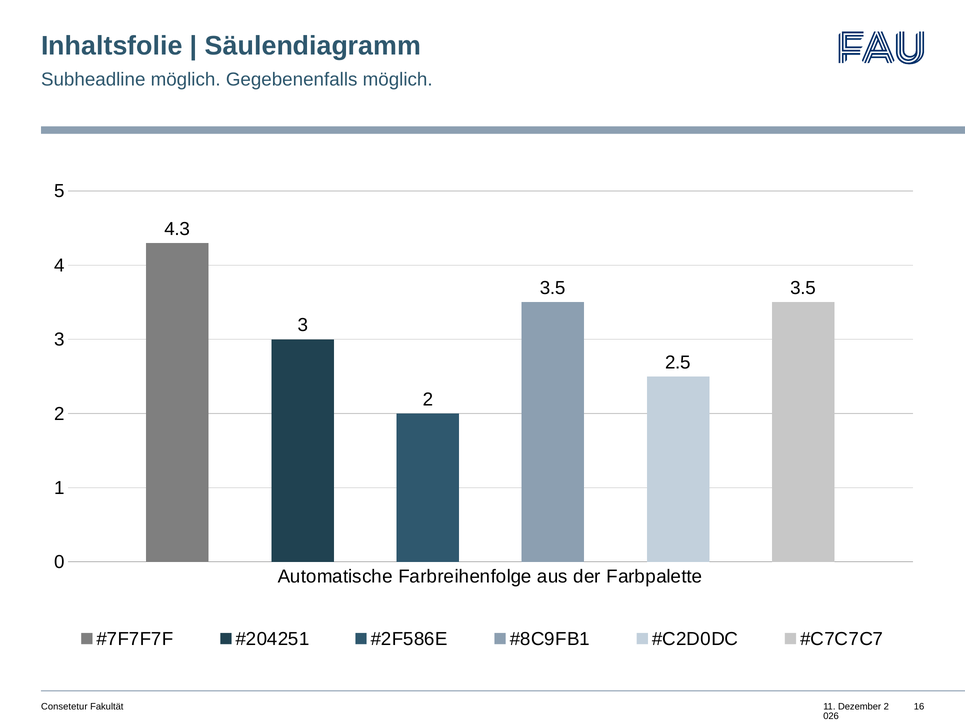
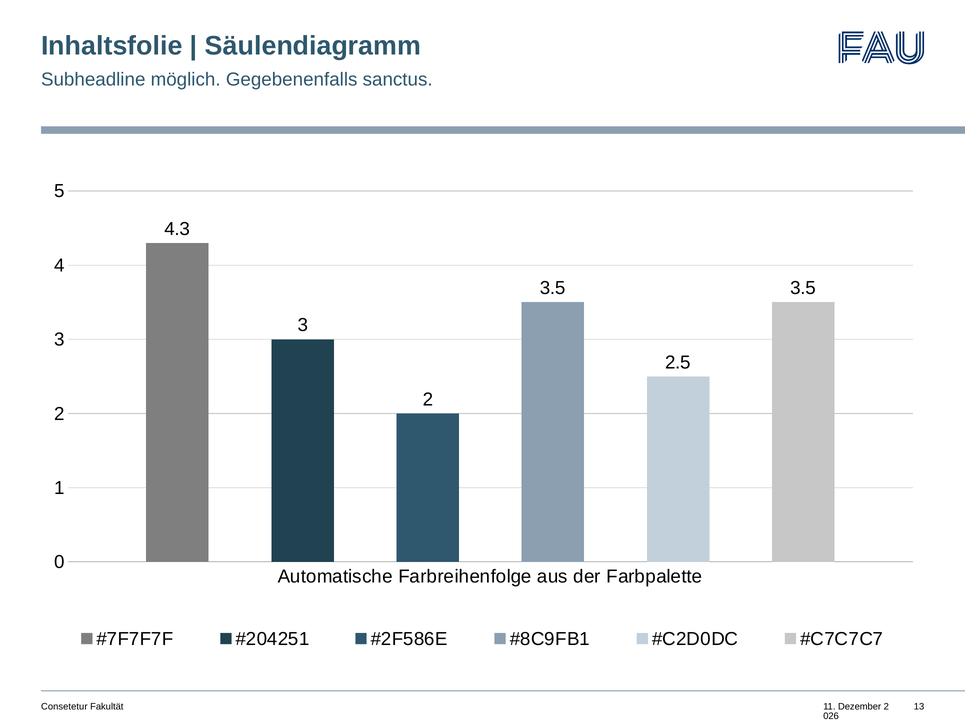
Gegebenenfalls möglich: möglich -> sanctus
16: 16 -> 13
